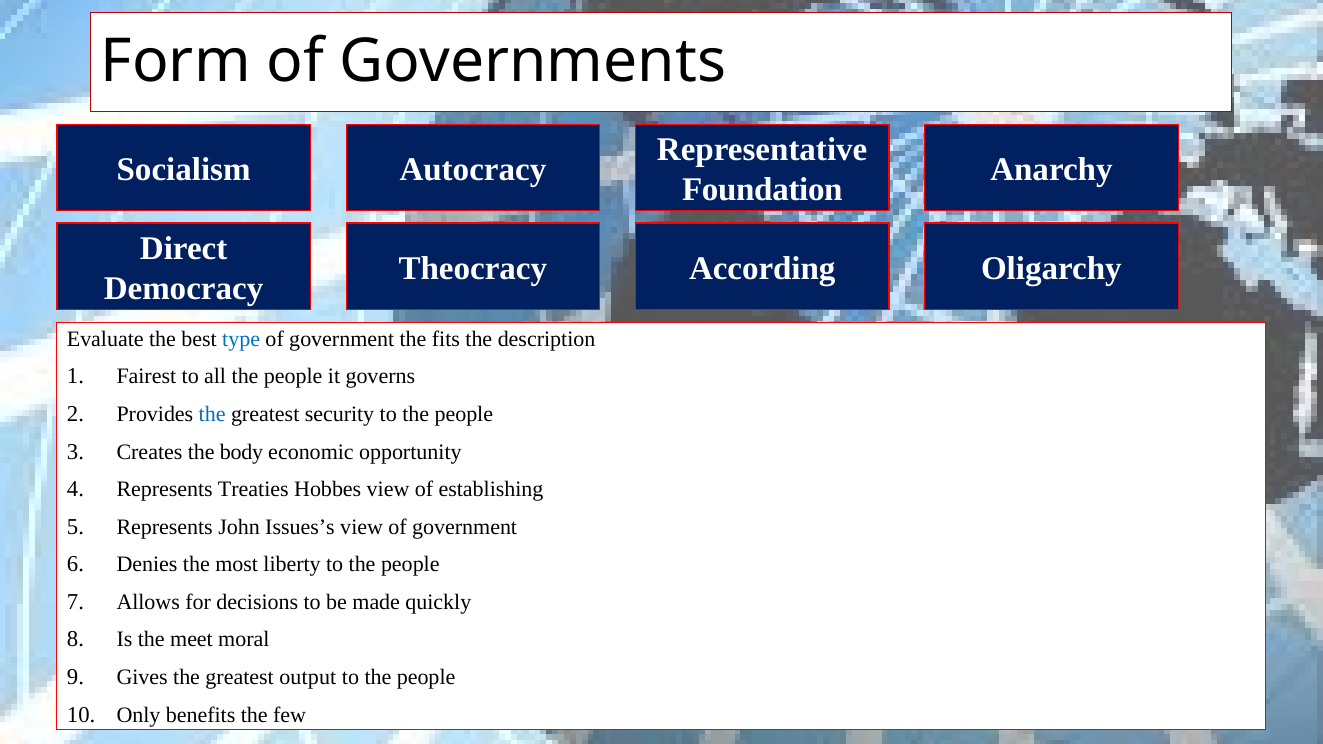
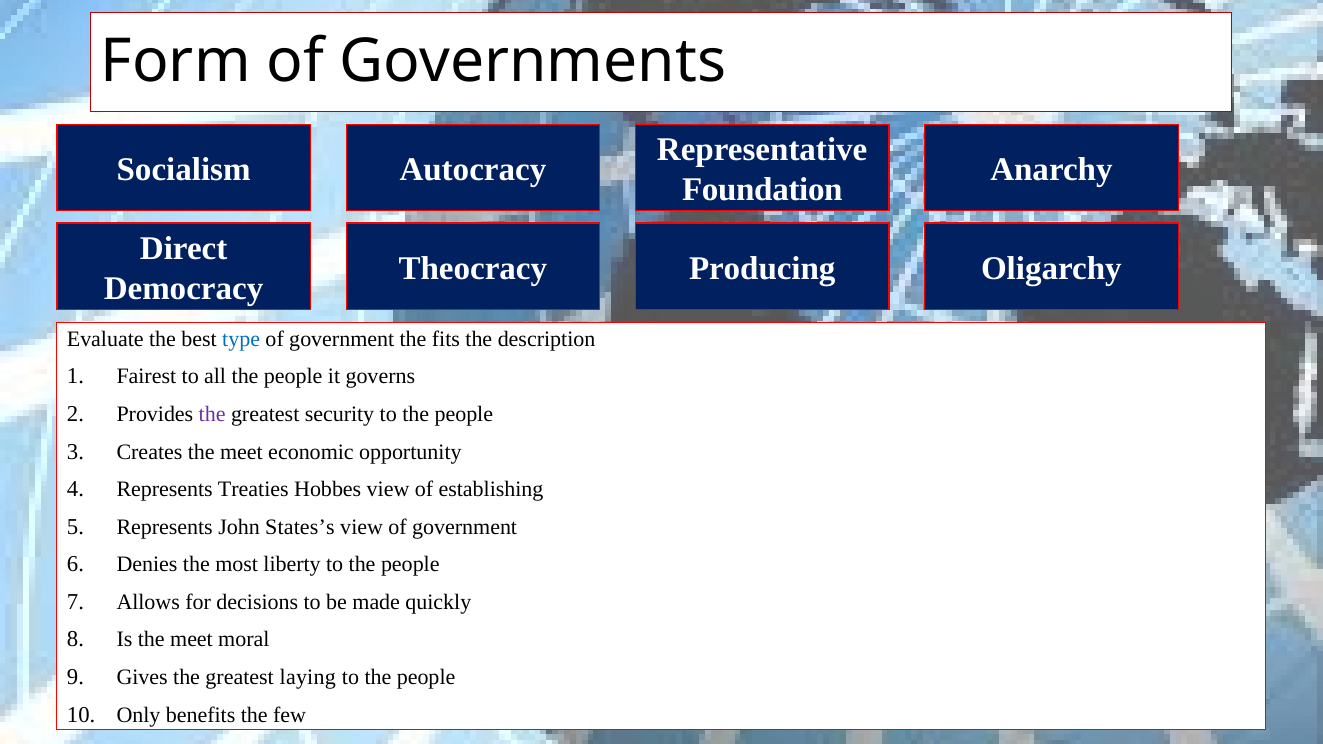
According: According -> Producing
the at (212, 414) colour: blue -> purple
Creates the body: body -> meet
Issues’s: Issues’s -> States’s
output: output -> laying
